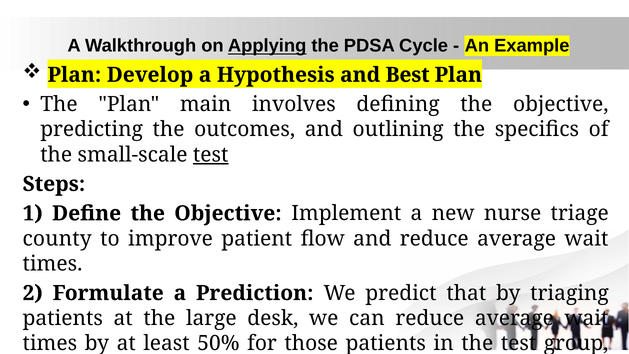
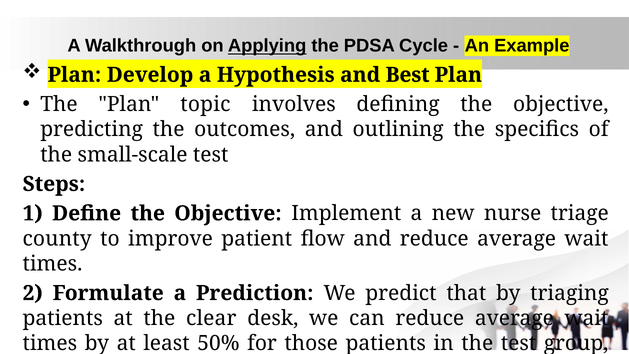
main: main -> topic
test at (211, 155) underline: present -> none
large: large -> clear
